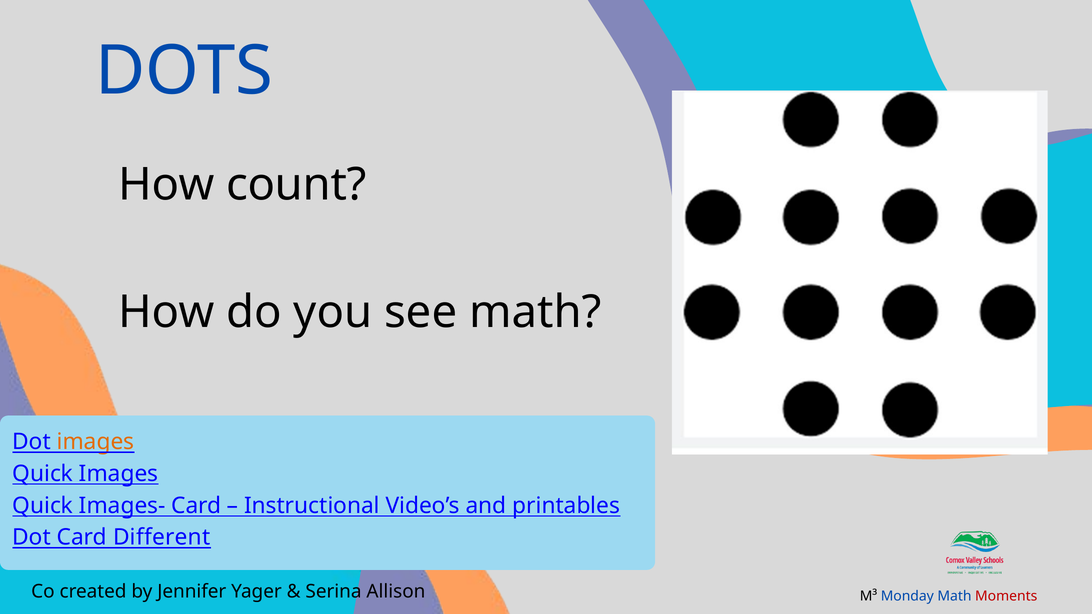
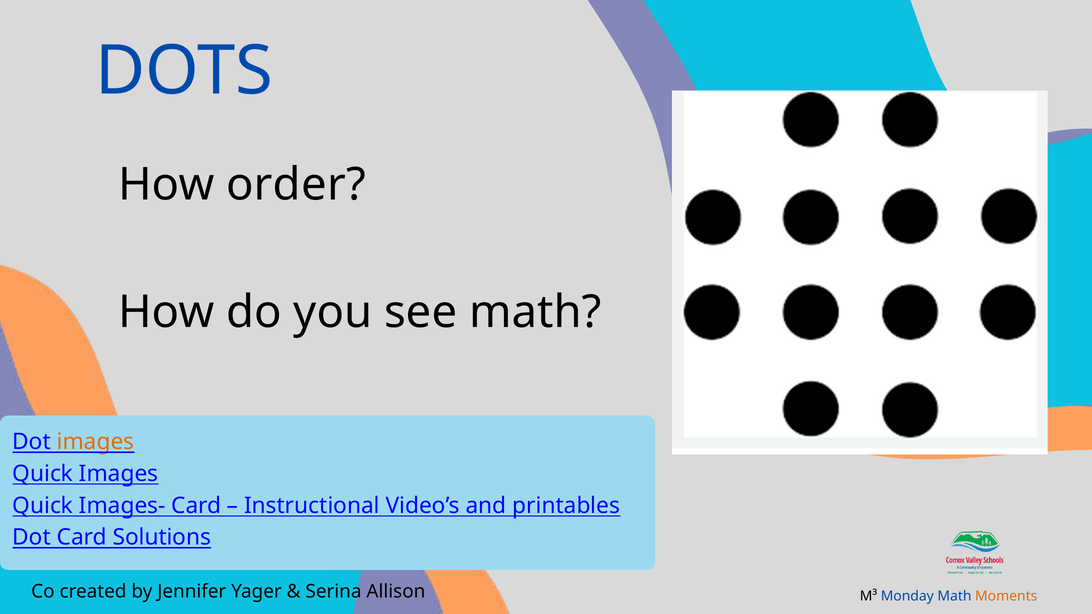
count: count -> order
Different: Different -> Solutions
Moments colour: red -> orange
